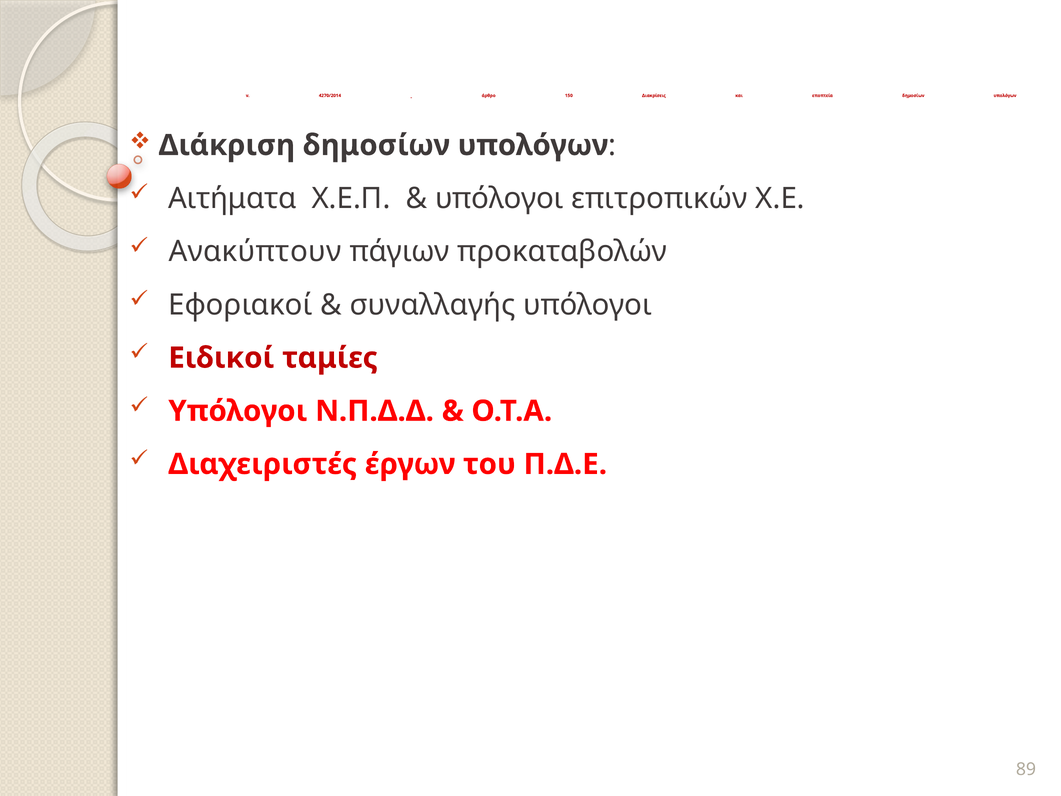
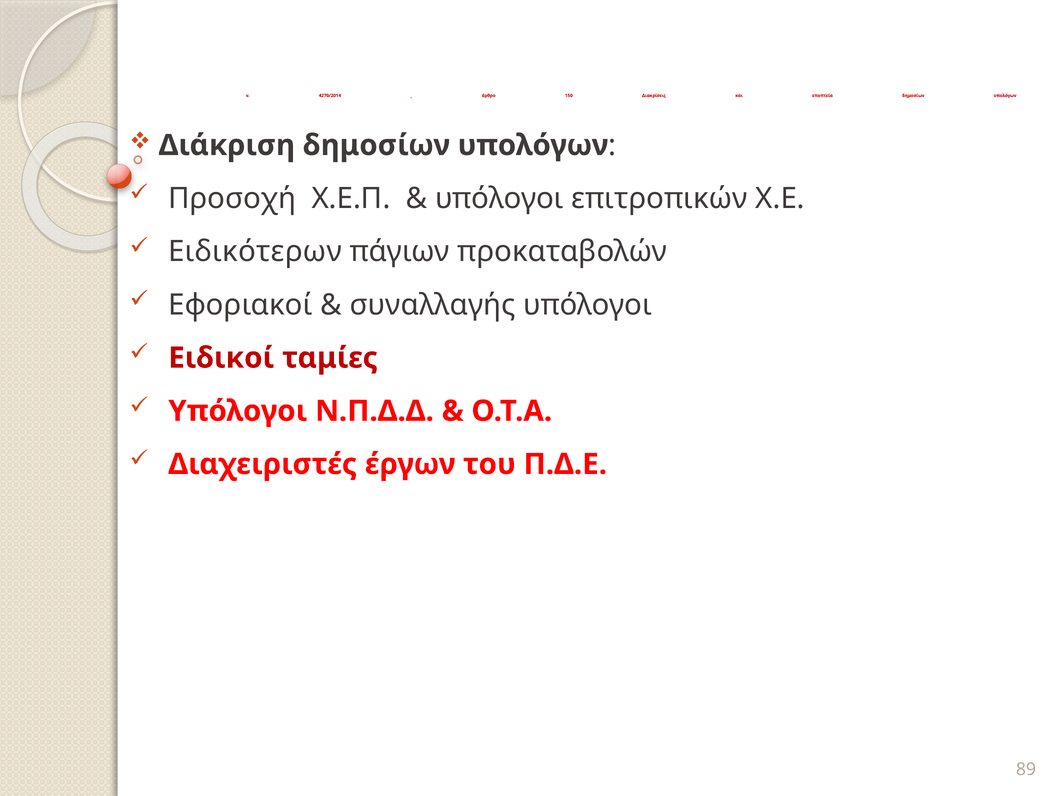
Αιτήματα: Αιτήματα -> Προσοχή
Ανακύπτουν: Ανακύπτουν -> Ειδικότερων
